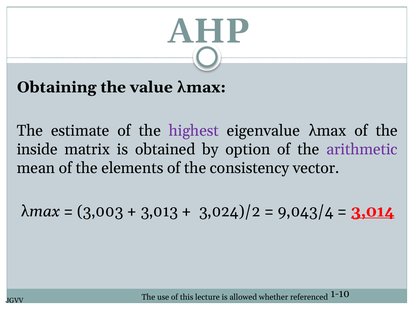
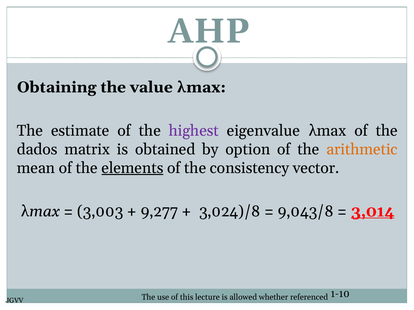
inside: inside -> dados
arithmetic colour: purple -> orange
elements underline: none -> present
3,013: 3,013 -> 9,277
3,024)/2: 3,024)/2 -> 3,024)/8
9,043/4: 9,043/4 -> 9,043/8
